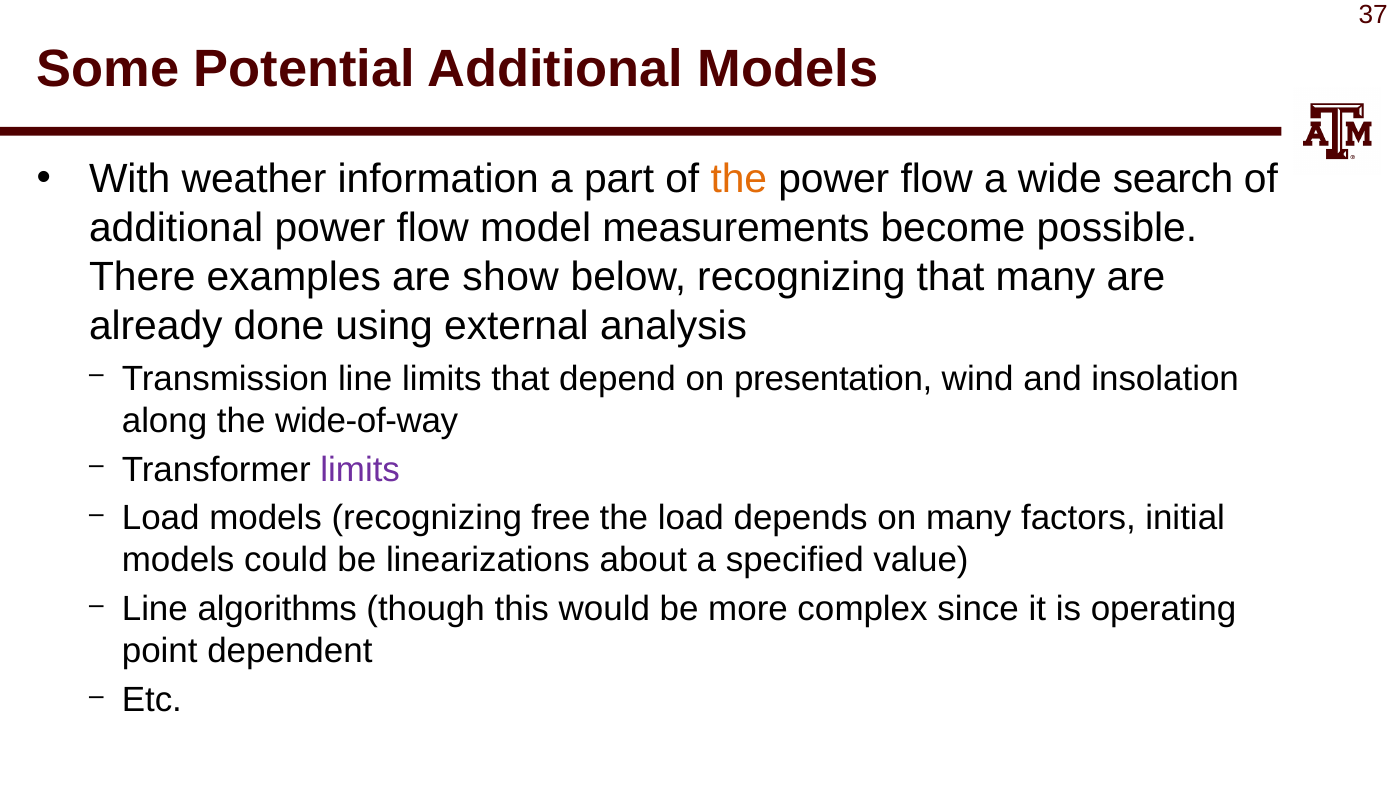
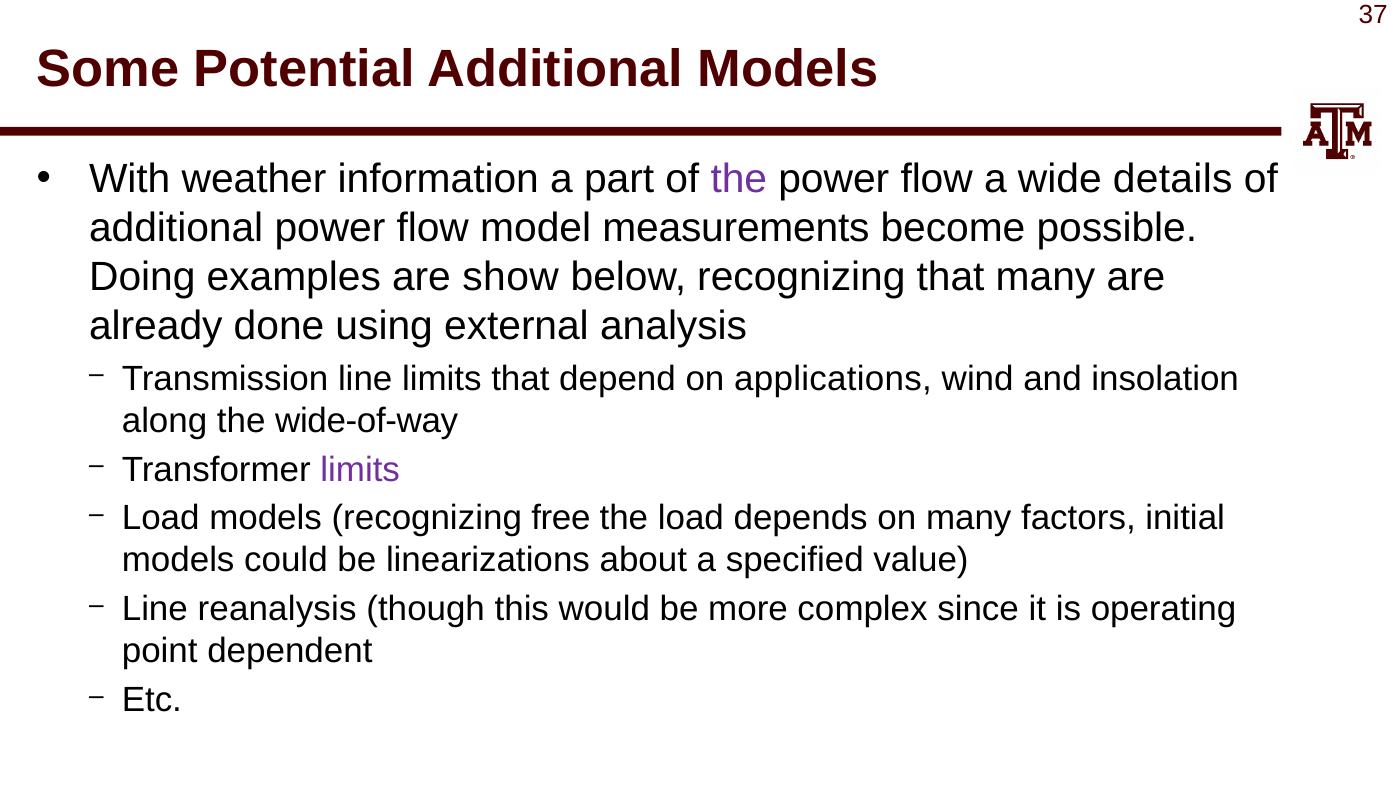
the at (739, 179) colour: orange -> purple
search: search -> details
There: There -> Doing
presentation: presentation -> applications
algorithms: algorithms -> reanalysis
